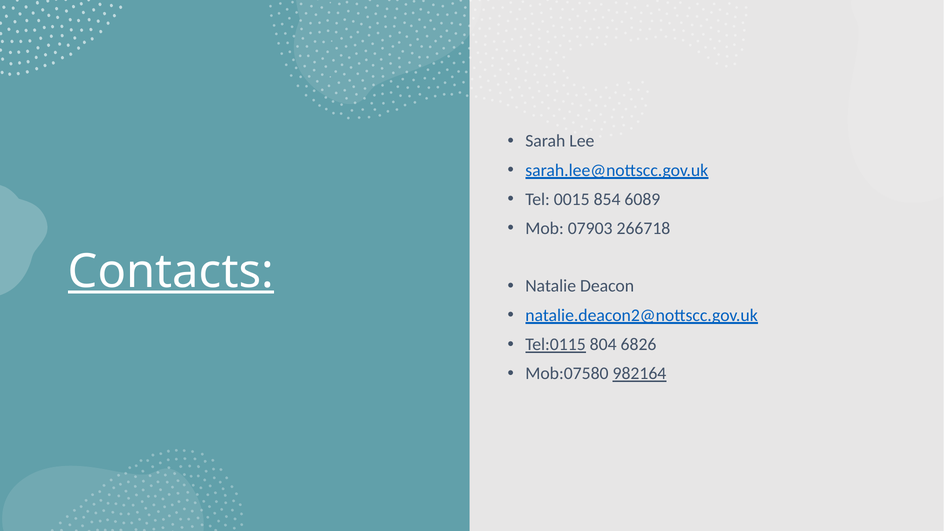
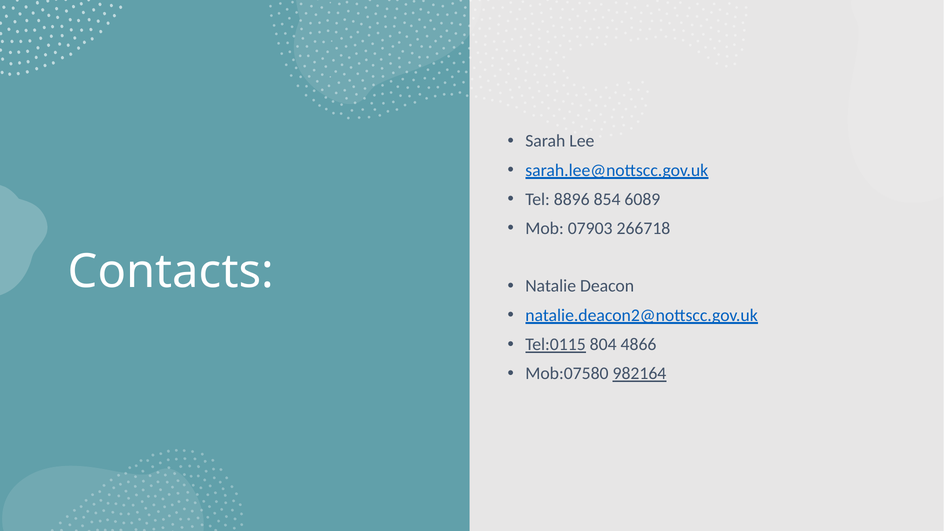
0015: 0015 -> 8896
Contacts underline: present -> none
6826: 6826 -> 4866
